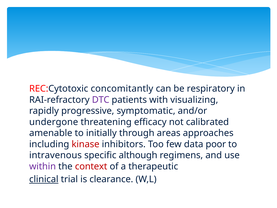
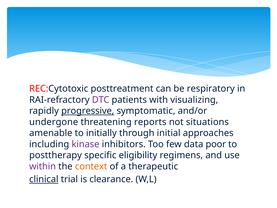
concomitantly: concomitantly -> posttreatment
progressive underline: none -> present
efficacy: efficacy -> reports
calibrated: calibrated -> situations
areas: areas -> initial
kinase colour: red -> purple
intravenous: intravenous -> posttherapy
although: although -> eligibility
context colour: red -> orange
